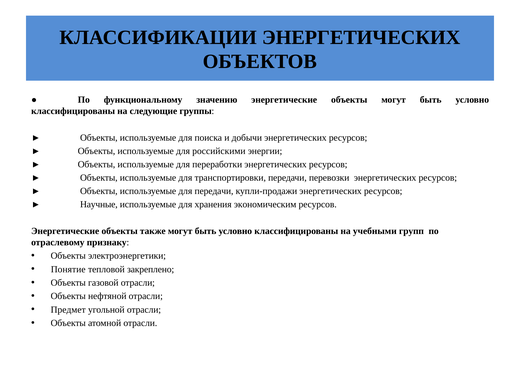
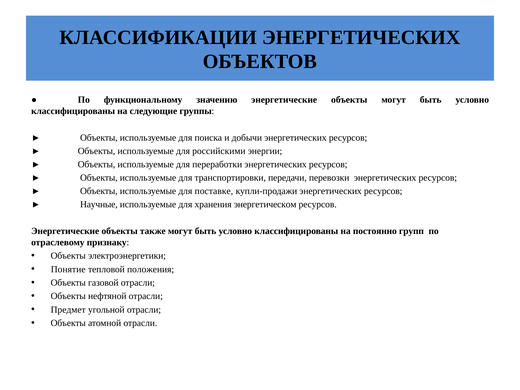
для передачи: передачи -> поставке
экономическим: экономическим -> энергетическом
учебными: учебными -> постоянно
закреплено: закреплено -> положения
